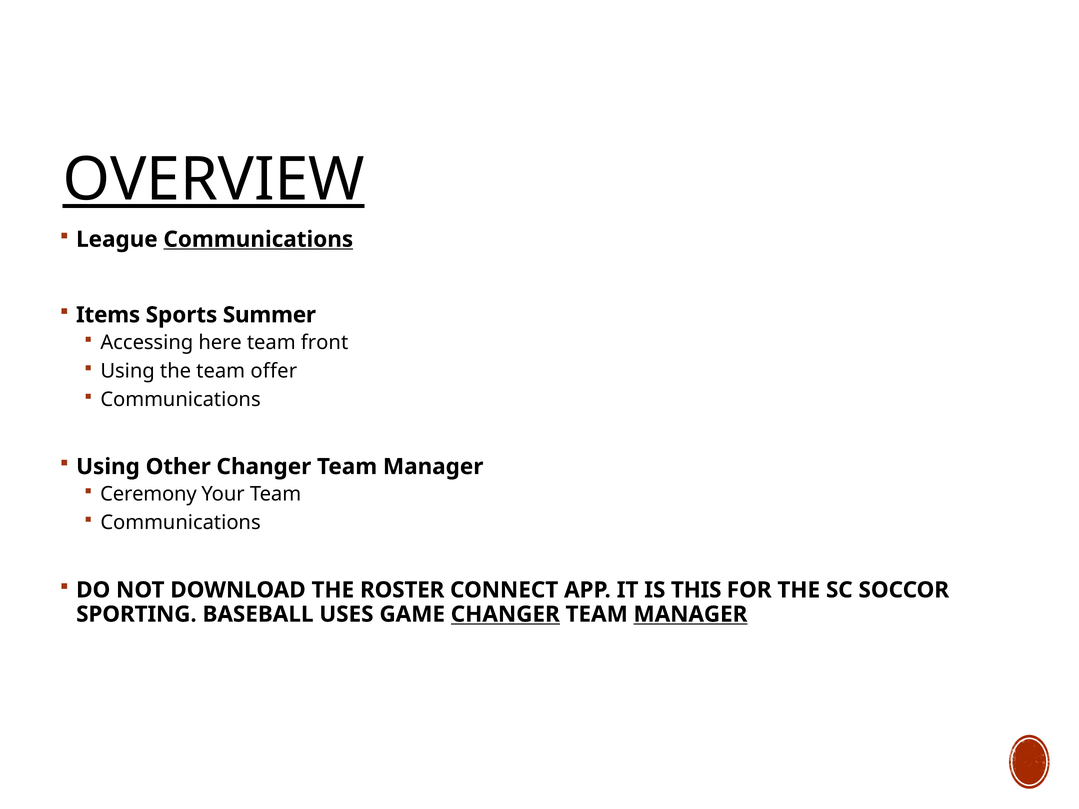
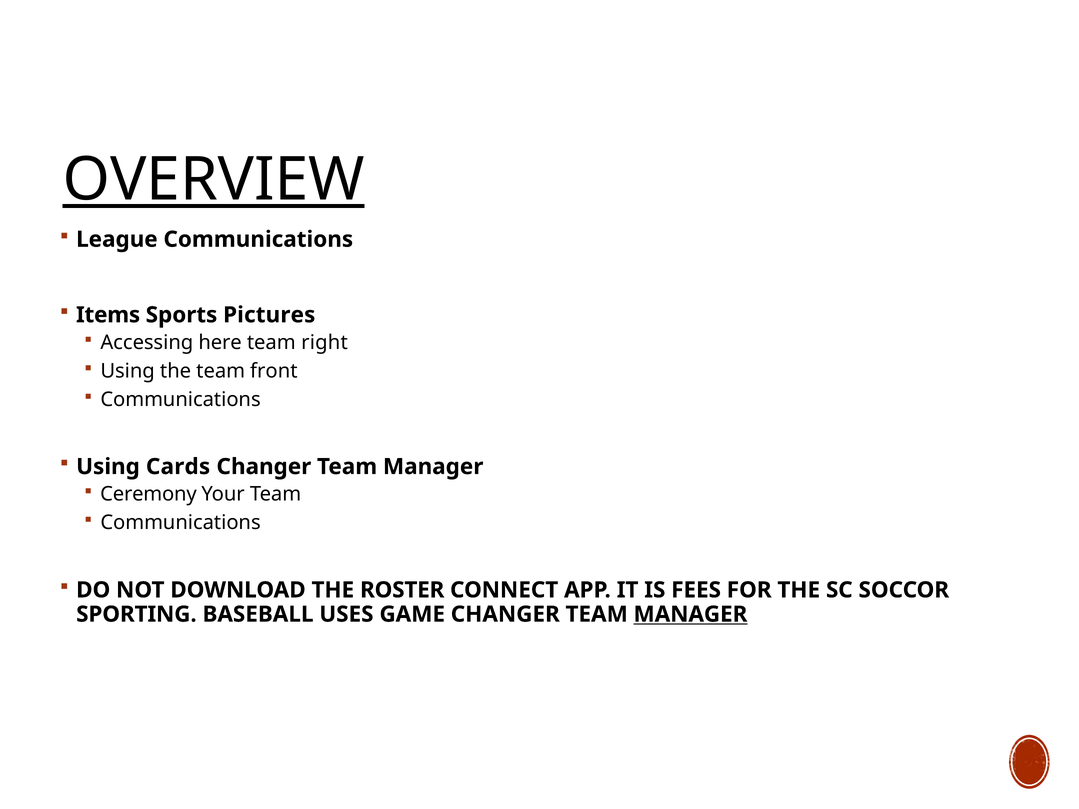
Communications at (258, 239) underline: present -> none
Summer: Summer -> Pictures
front: front -> right
offer: offer -> front
Other: Other -> Cards
THIS: THIS -> FEES
CHANGER at (505, 614) underline: present -> none
